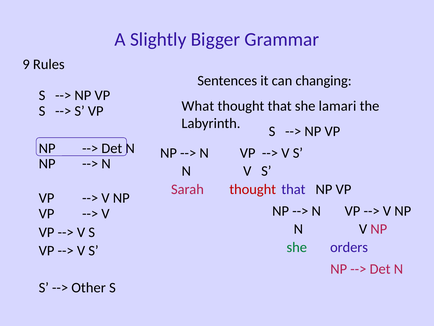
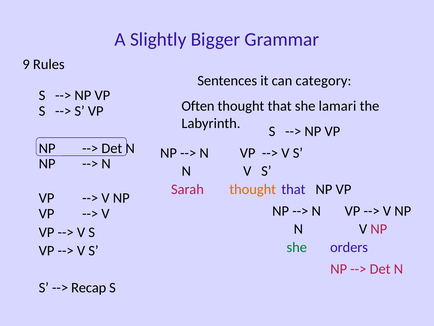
changing: changing -> category
What: What -> Often
thought at (253, 189) colour: red -> orange
Other: Other -> Recap
